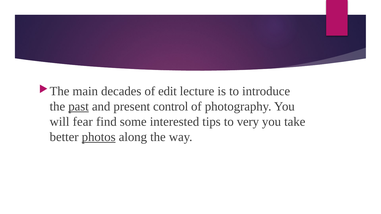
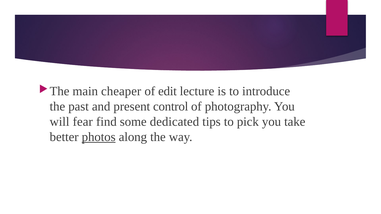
decades: decades -> cheaper
past underline: present -> none
interested: interested -> dedicated
very: very -> pick
